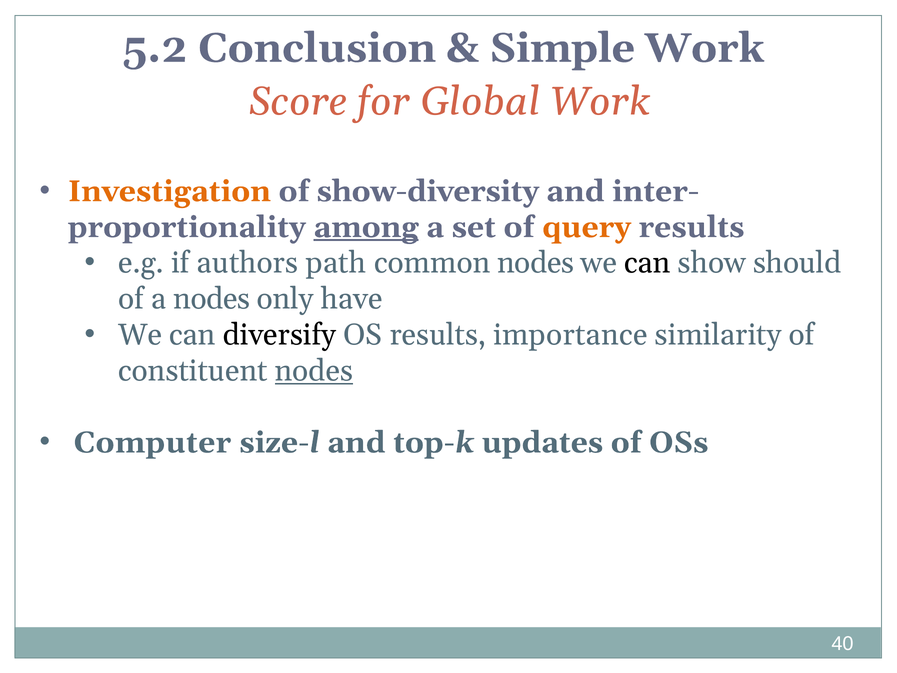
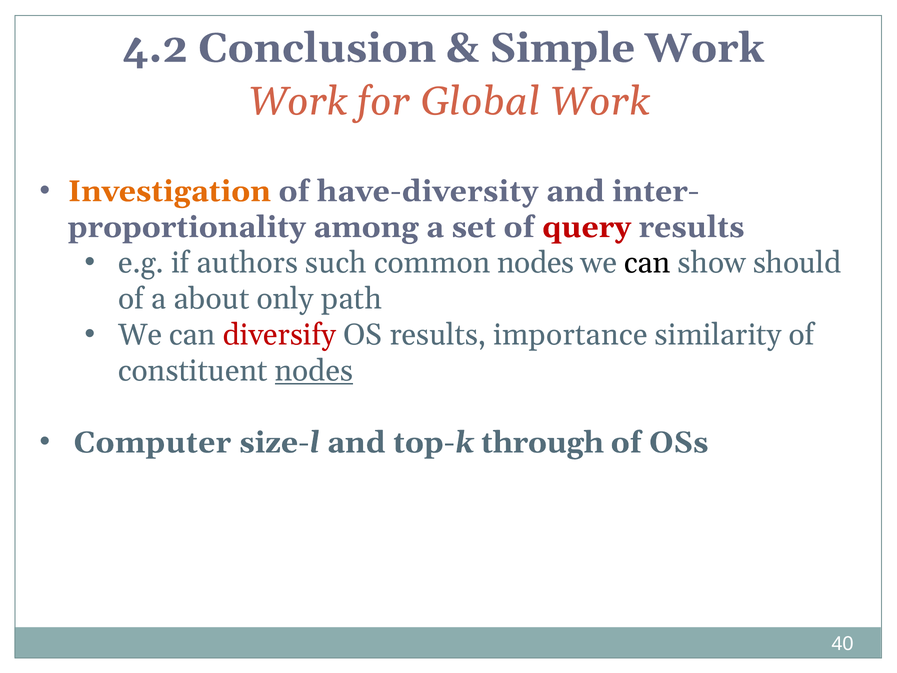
5.2: 5.2 -> 4.2
Score at (298, 102): Score -> Work
show-diversity: show-diversity -> have-diversity
among underline: present -> none
query colour: orange -> red
path: path -> such
a nodes: nodes -> about
have: have -> path
diversify colour: black -> red
updates: updates -> through
